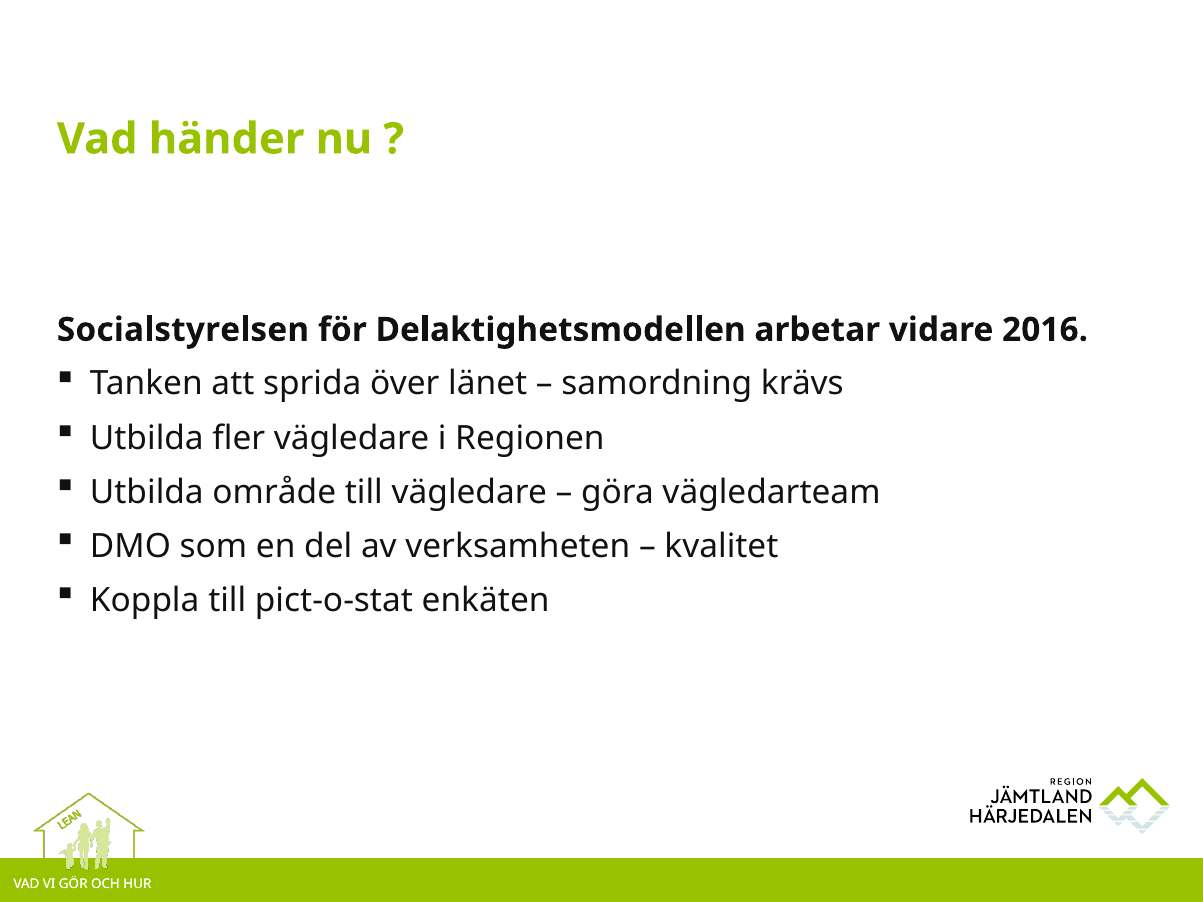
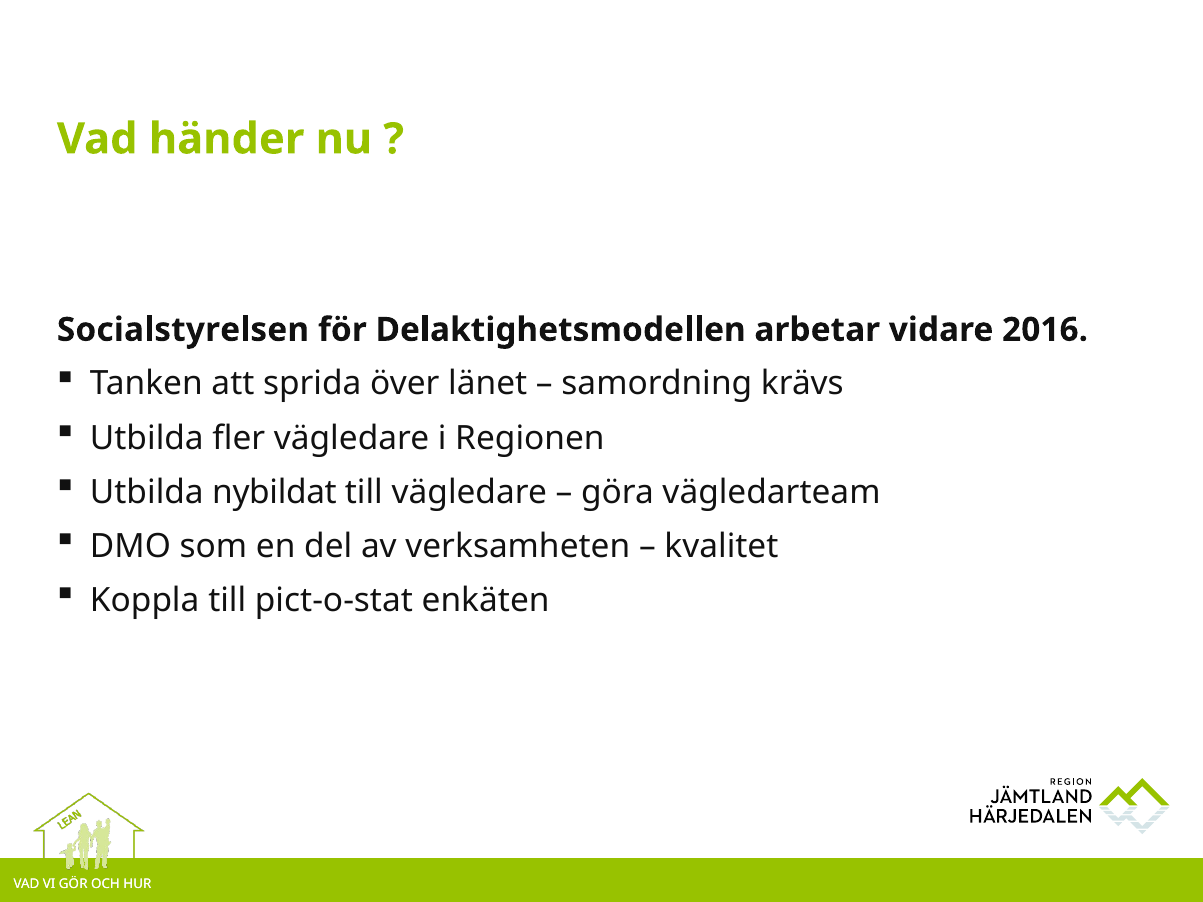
område: område -> nybildat
